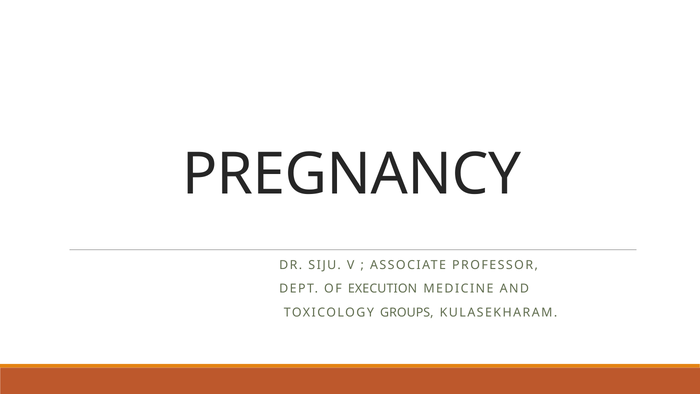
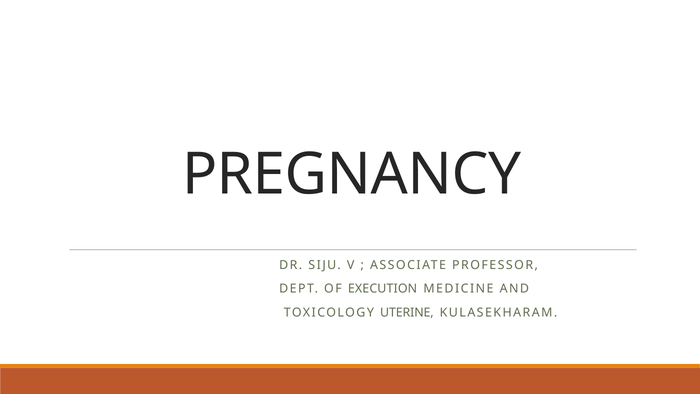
GROUPS: GROUPS -> UTERINE
